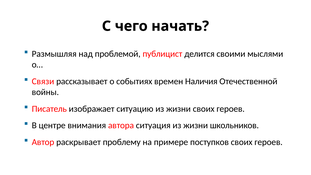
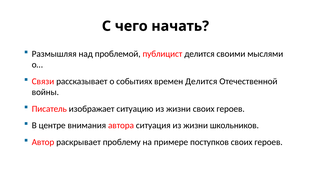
времен Наличия: Наличия -> Делится
